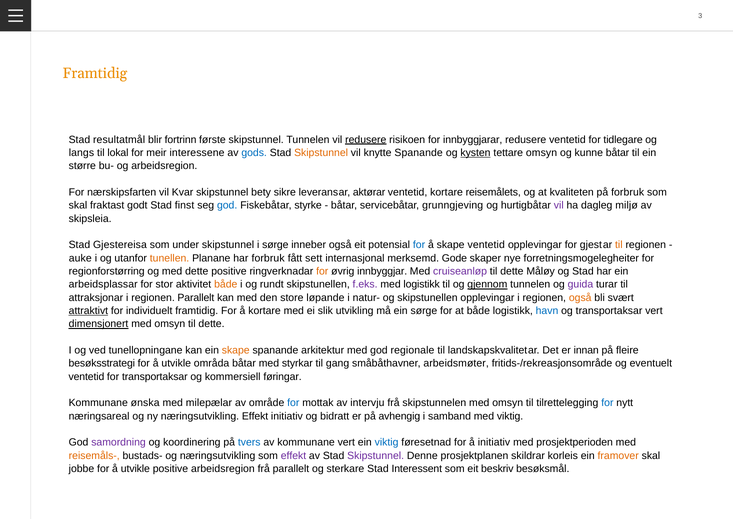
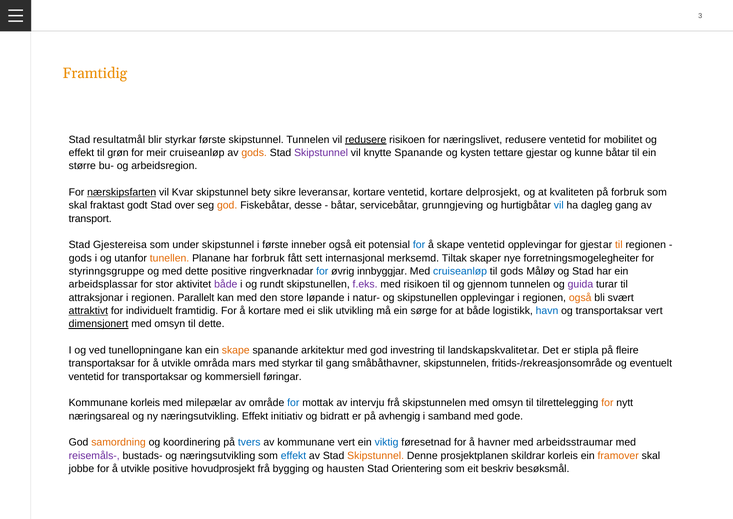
blir fortrinn: fortrinn -> styrkar
innbyggjarar: innbyggjarar -> næringslivet
tidlegare: tidlegare -> mobilitet
langs at (81, 153): langs -> effekt
lokal: lokal -> grøn
meir interessene: interessene -> cruiseanløp
gods at (254, 153) colour: blue -> orange
Skipstunnel at (321, 153) colour: orange -> purple
kysten underline: present -> none
tettare omsyn: omsyn -> gjestar
nærskipsfarten underline: none -> present
leveransar aktørar: aktørar -> kortare
reisemålets: reisemålets -> delprosjekt
finst: finst -> over
god at (227, 205) colour: blue -> orange
styrke: styrke -> desse
vil at (559, 205) colour: purple -> blue
dagleg miljø: miljø -> gang
skipsleia: skipsleia -> transport
i sørge: sørge -> første
auke at (80, 258): auke -> gods
Gode: Gode -> Tiltak
regionforstørring: regionforstørring -> styrinngsgruppe
for at (322, 271) colour: orange -> blue
cruiseanløp at (460, 271) colour: purple -> blue
dette at (512, 271): dette -> gods
både at (226, 284) colour: orange -> purple
med logistikk: logistikk -> risikoen
gjennom underline: present -> none
regionale: regionale -> investring
innan: innan -> stipla
besøksstrategi at (102, 363): besøksstrategi -> transportaksar
områda båtar: båtar -> mars
småbåthavner arbeidsmøter: arbeidsmøter -> skipstunnelen
Kommunane ønska: ønska -> korleis
for at (607, 402) colour: blue -> orange
med viktig: viktig -> gode
samordning colour: purple -> orange
å initiativ: initiativ -> havner
prosjektperioden: prosjektperioden -> arbeidsstraumar
reisemåls- colour: orange -> purple
effekt at (293, 455) colour: purple -> blue
Skipstunnel at (376, 455) colour: purple -> orange
positive arbeidsregion: arbeidsregion -> hovudprosjekt
frå parallelt: parallelt -> bygging
sterkare: sterkare -> hausten
Interessent: Interessent -> Orientering
